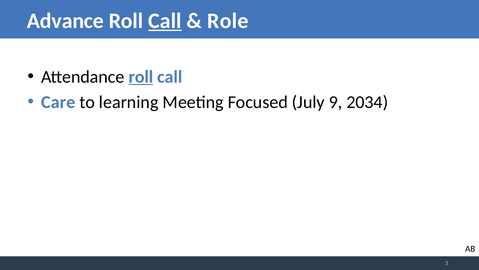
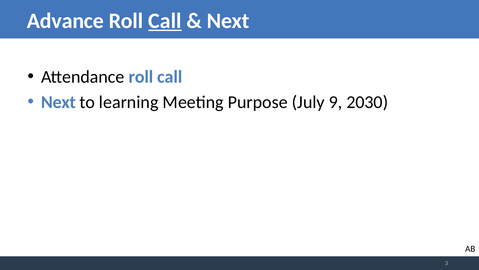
Role at (228, 21): Role -> Next
roll at (141, 77) underline: present -> none
Care at (58, 102): Care -> Next
Focused: Focused -> Purpose
2034: 2034 -> 2030
